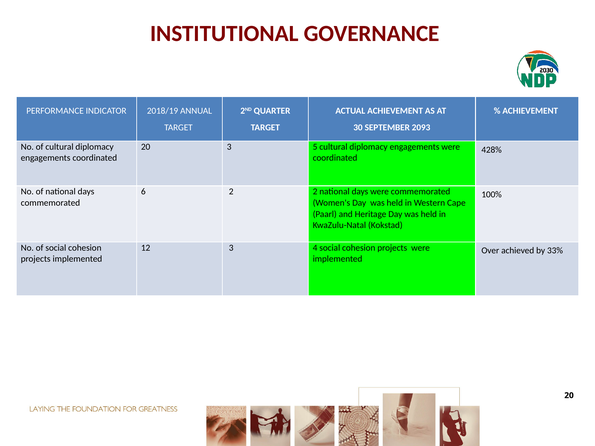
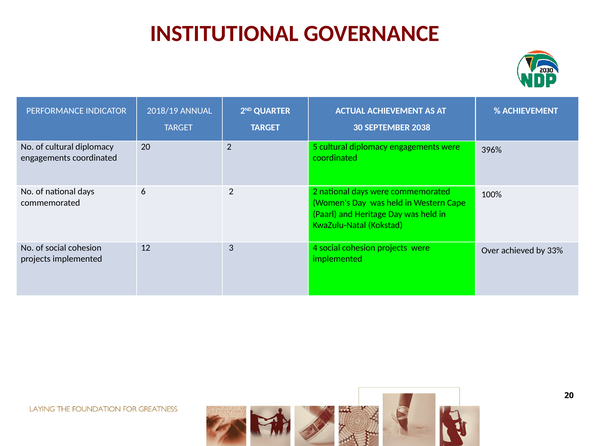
2093: 2093 -> 2038
20 3: 3 -> 2
428%: 428% -> 396%
